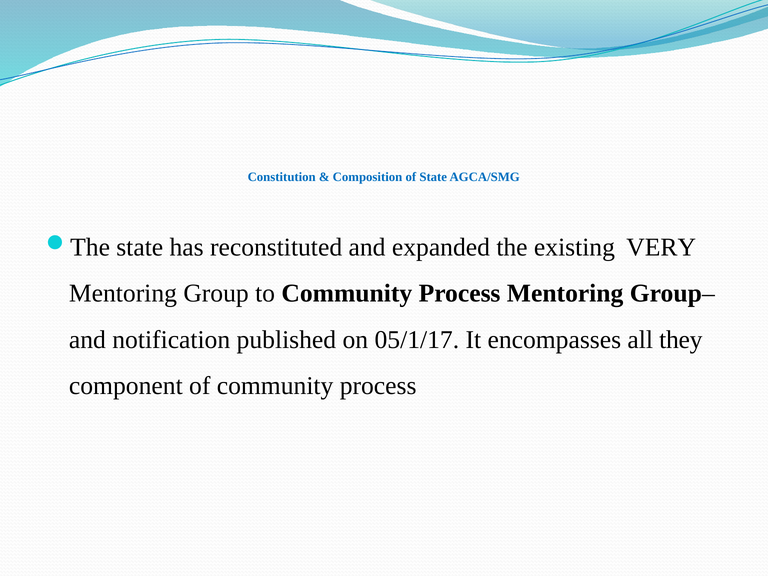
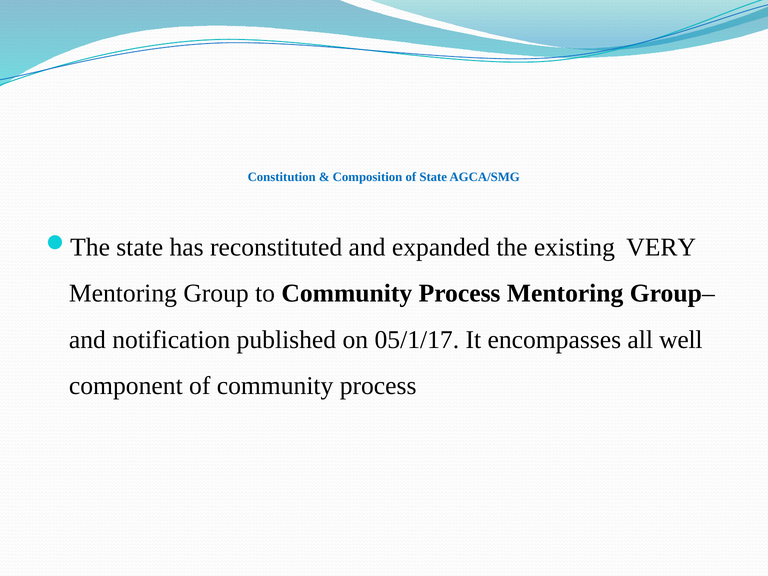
they: they -> well
